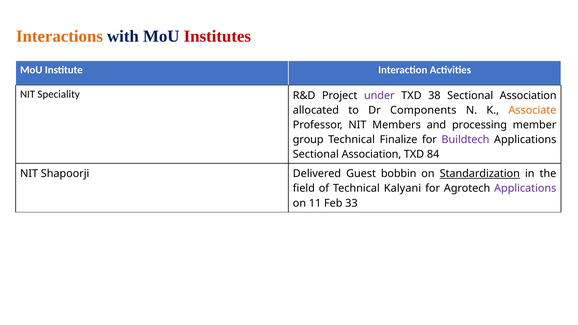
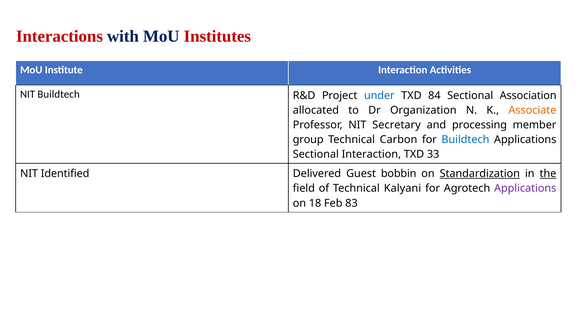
Interactions colour: orange -> red
NIT Speciality: Speciality -> Buildtech
under colour: purple -> blue
38: 38 -> 84
Components: Components -> Organization
Members: Members -> Secretary
Finalize: Finalize -> Carbon
Buildtech at (465, 140) colour: purple -> blue
Association at (371, 154): Association -> Interaction
84: 84 -> 33
Shapoorji: Shapoorji -> Identified
the underline: none -> present
11: 11 -> 18
33: 33 -> 83
